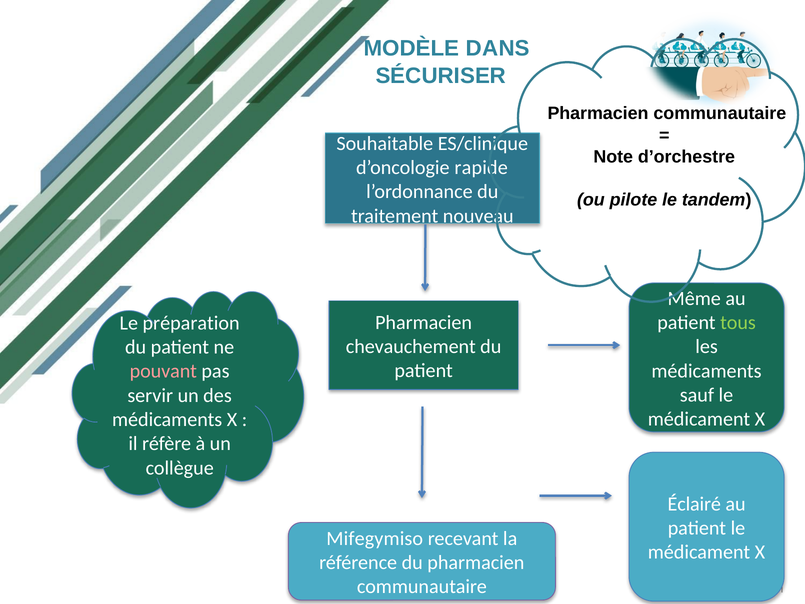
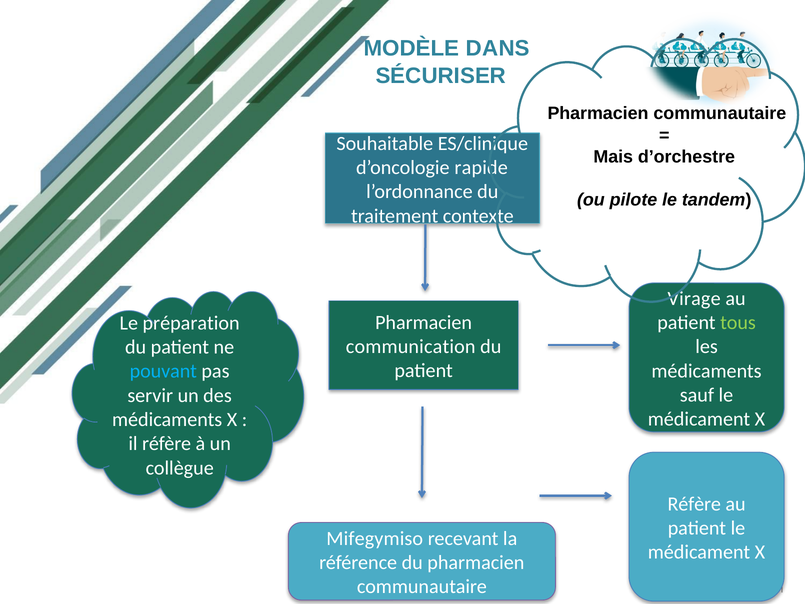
Note: Note -> Mais
nouveau: nouveau -> contexte
Même: Même -> Virage
chevauchement: chevauchement -> communication
pouvant colour: pink -> light blue
Éclairé at (694, 504): Éclairé -> Réfère
